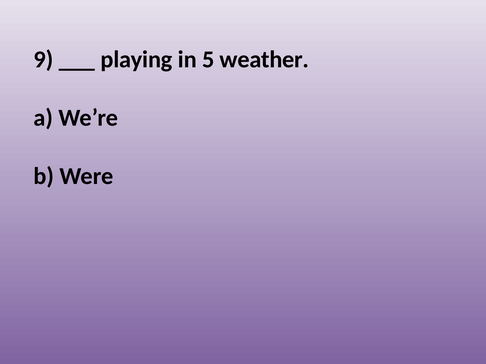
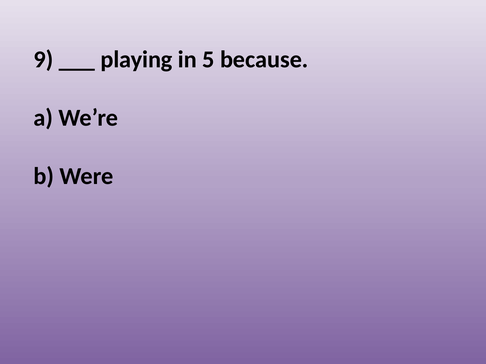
weather: weather -> because
